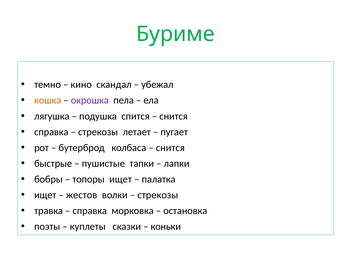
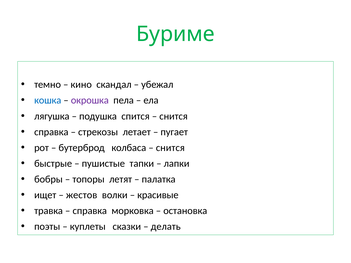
кошка colour: orange -> blue
топоры ищет: ищет -> летят
стрекозы at (158, 195): стрекозы -> красивые
коньки: коньки -> делать
